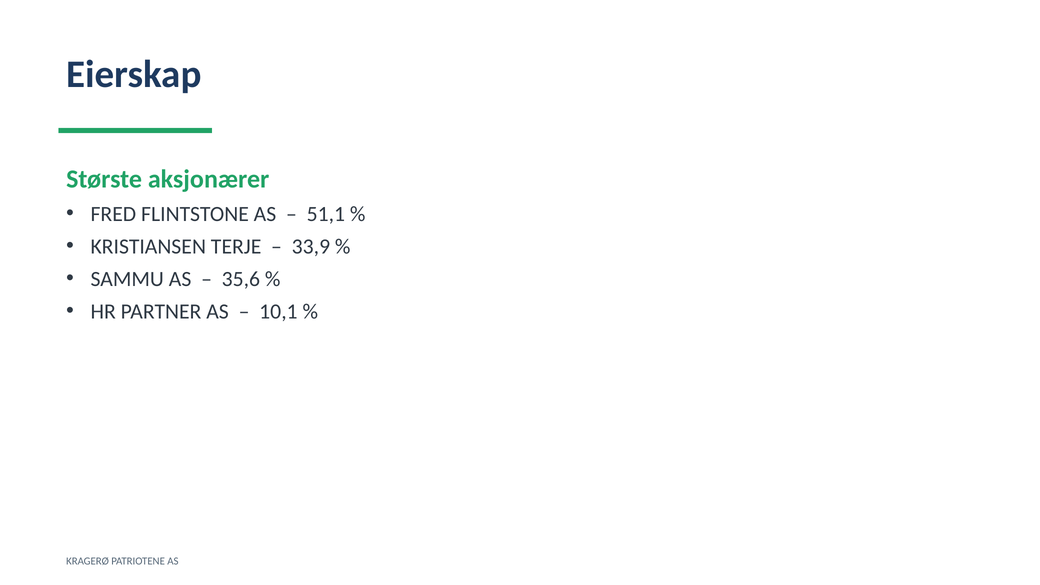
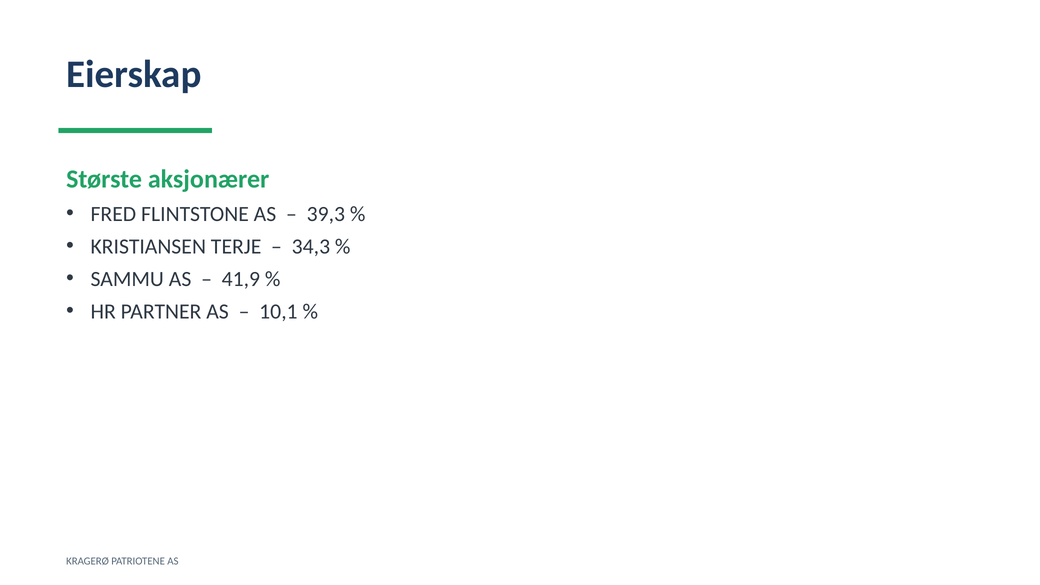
51,1: 51,1 -> 39,3
33,9: 33,9 -> 34,3
35,6: 35,6 -> 41,9
